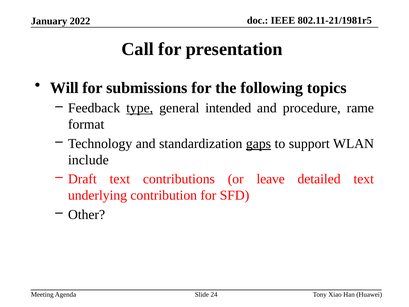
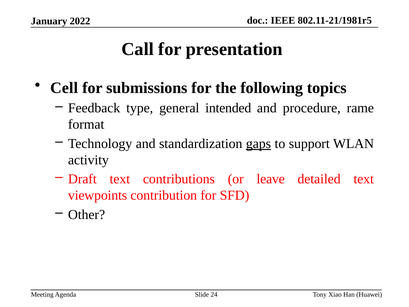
Will: Will -> Cell
type underline: present -> none
include: include -> activity
underlying: underlying -> viewpoints
